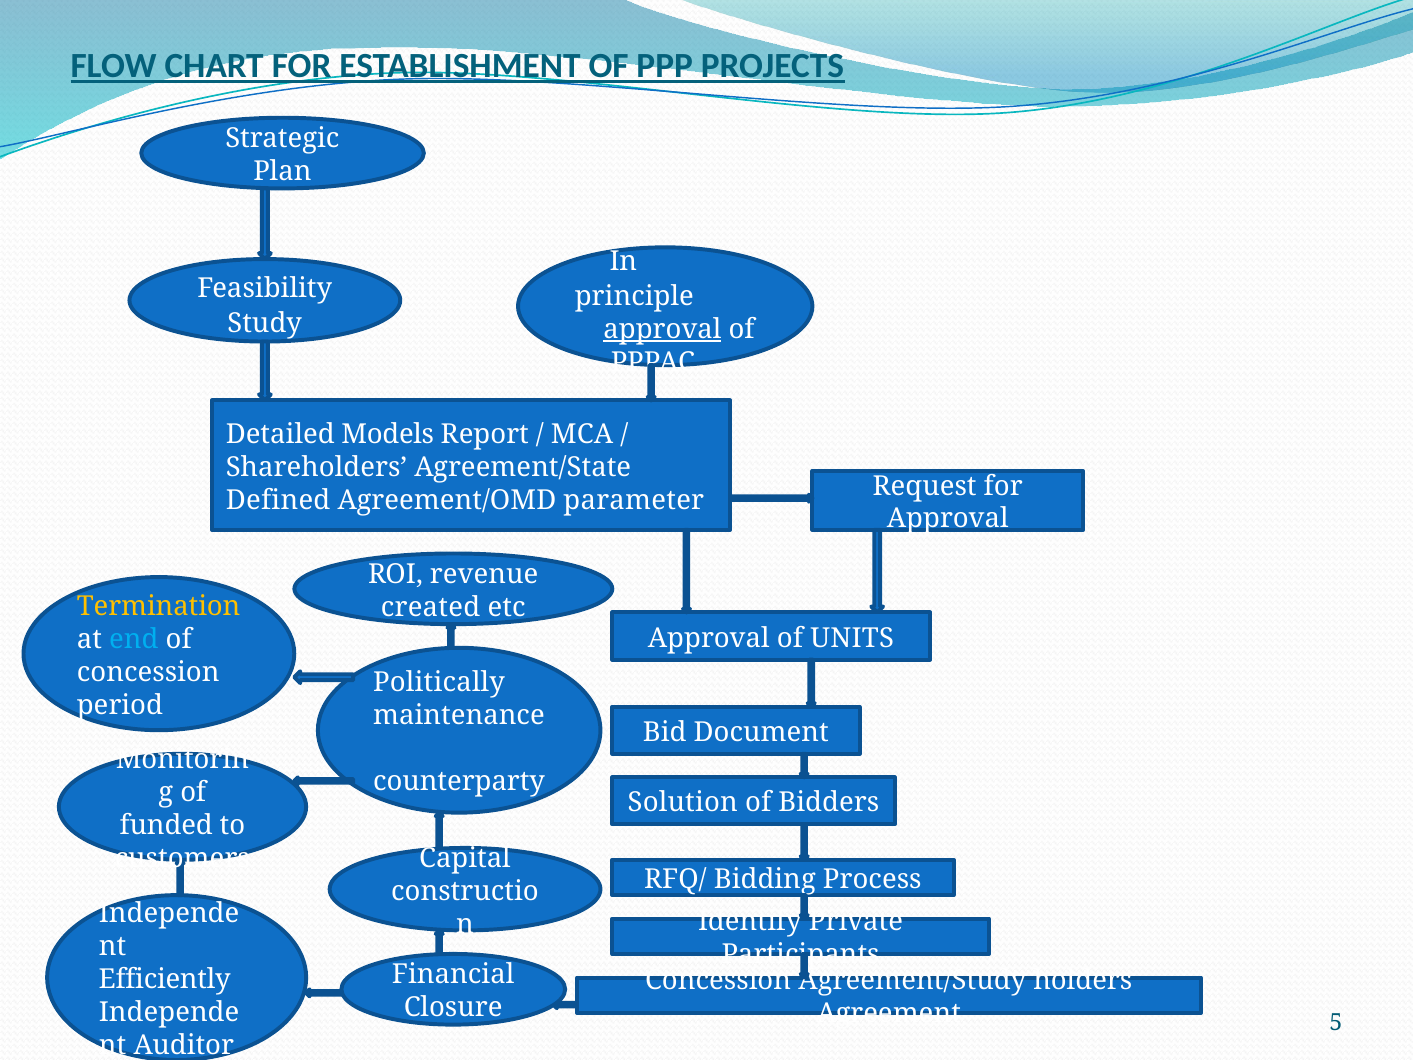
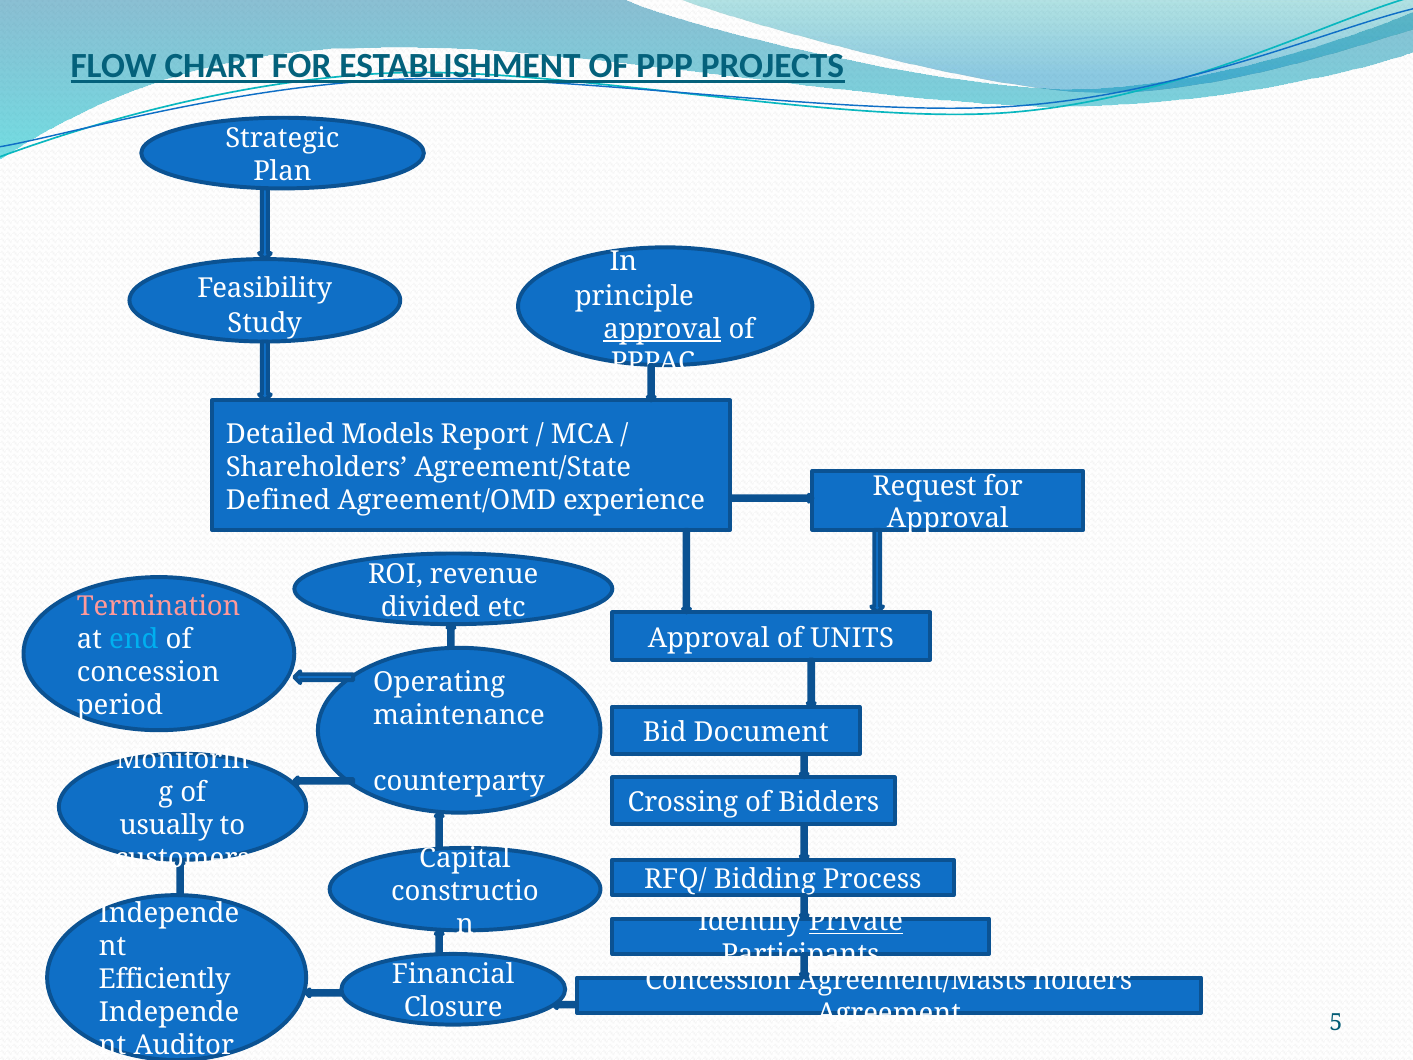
parameter: parameter -> experience
Termination colour: yellow -> pink
created: created -> divided
Politically: Politically -> Operating
Solution: Solution -> Crossing
funded: funded -> usually
Private underline: none -> present
Agreement/Study: Agreement/Study -> Agreement/Masts
